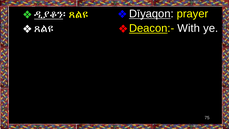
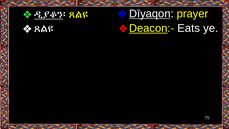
With: With -> Eats
